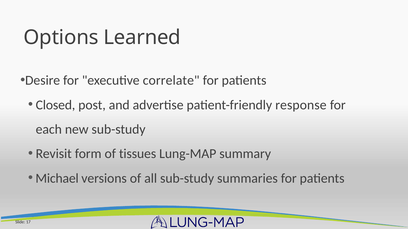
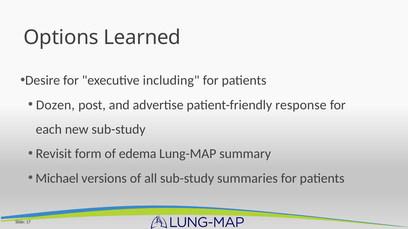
correlate: correlate -> including
Closed: Closed -> Dozen
tissues: tissues -> edema
